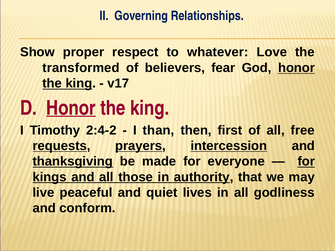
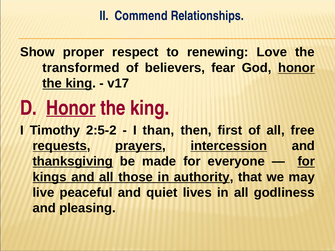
Governing: Governing -> Commend
whatever: whatever -> renewing
2:4-2: 2:4-2 -> 2:5-2
conform: conform -> pleasing
